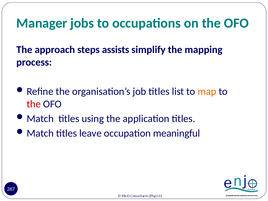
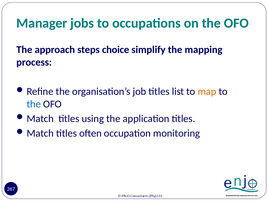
assists: assists -> choice
the at (34, 104) colour: red -> blue
leave: leave -> often
meaningful: meaningful -> monitoring
